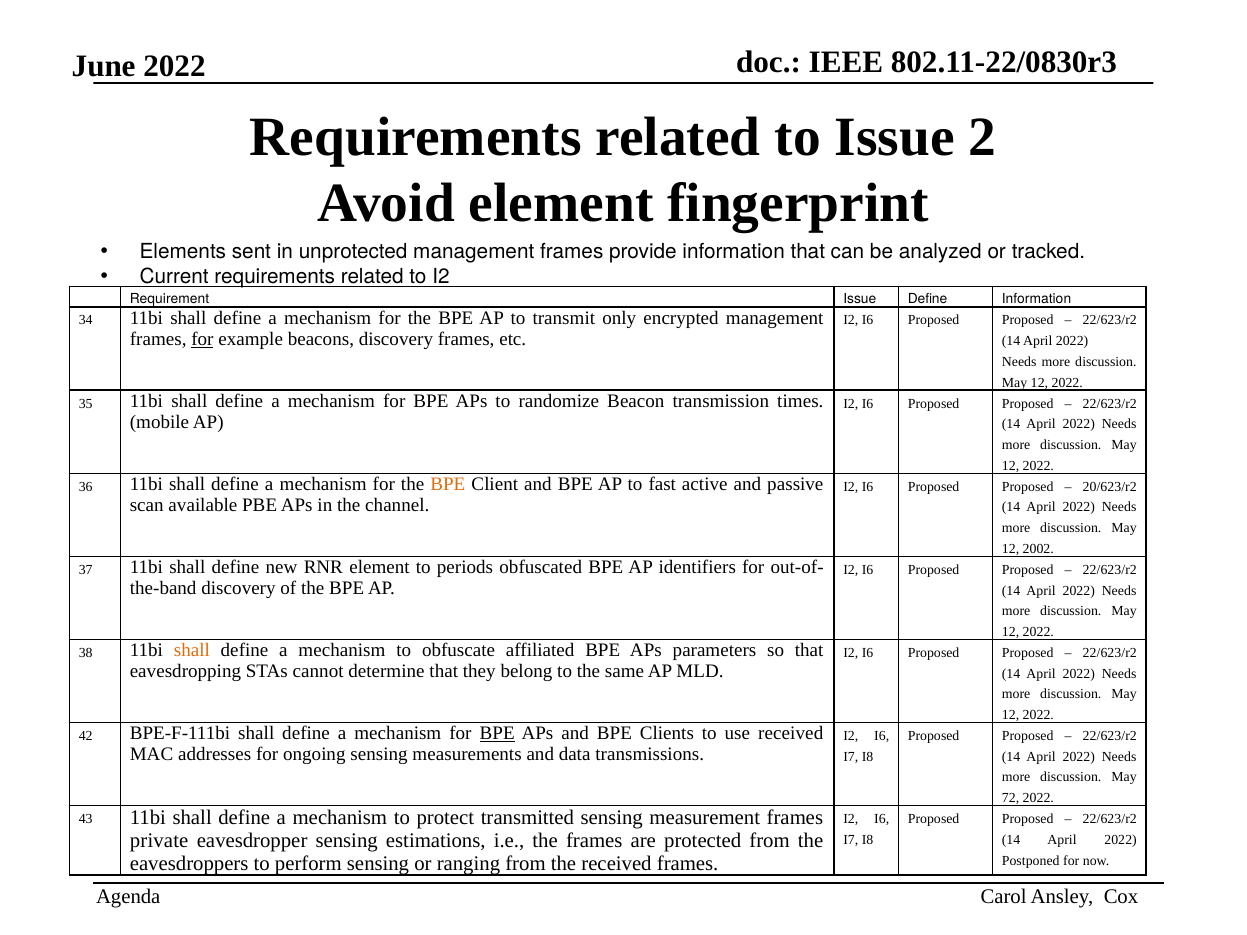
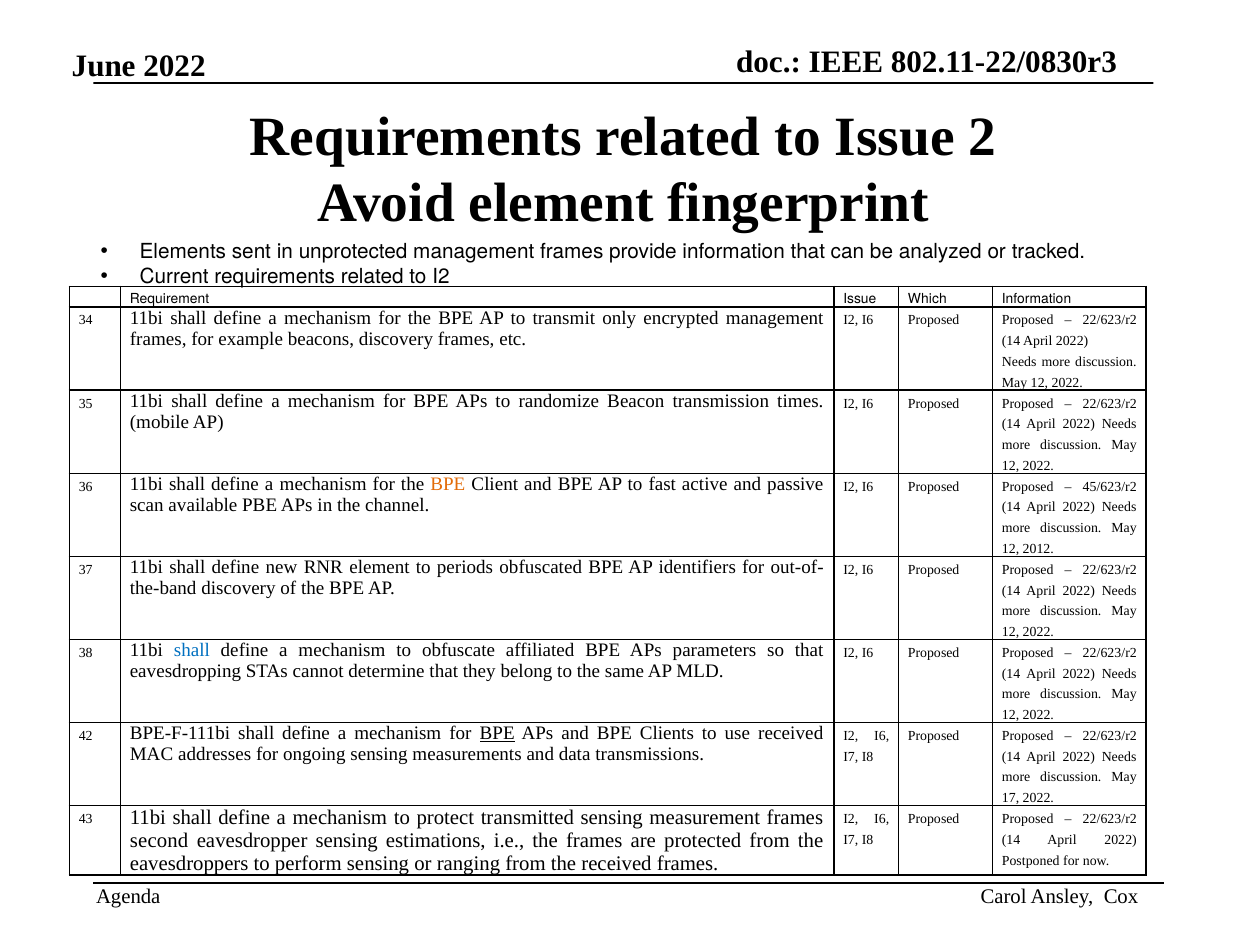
Issue Define: Define -> Which
for at (202, 339) underline: present -> none
20/623/r2: 20/623/r2 -> 45/623/r2
2002: 2002 -> 2012
shall at (192, 650) colour: orange -> blue
72: 72 -> 17
private: private -> second
